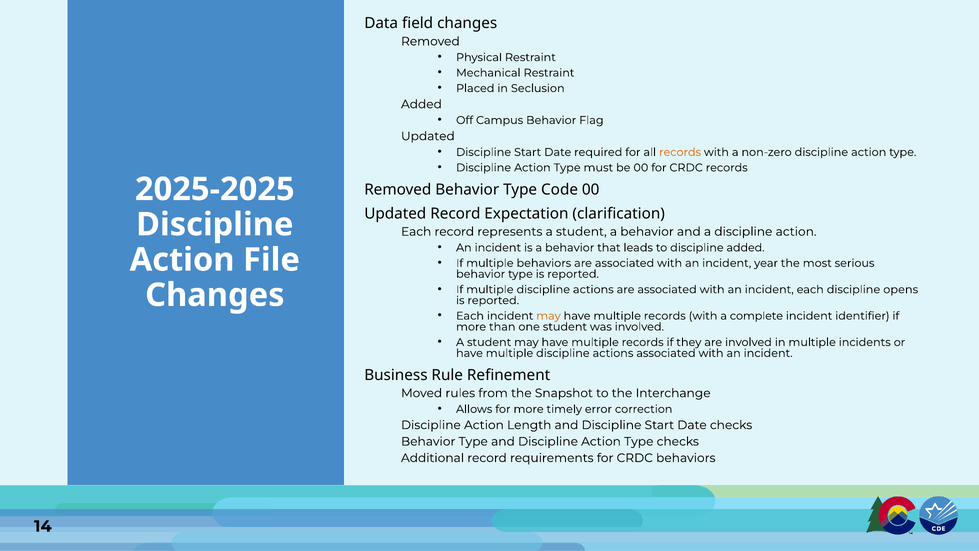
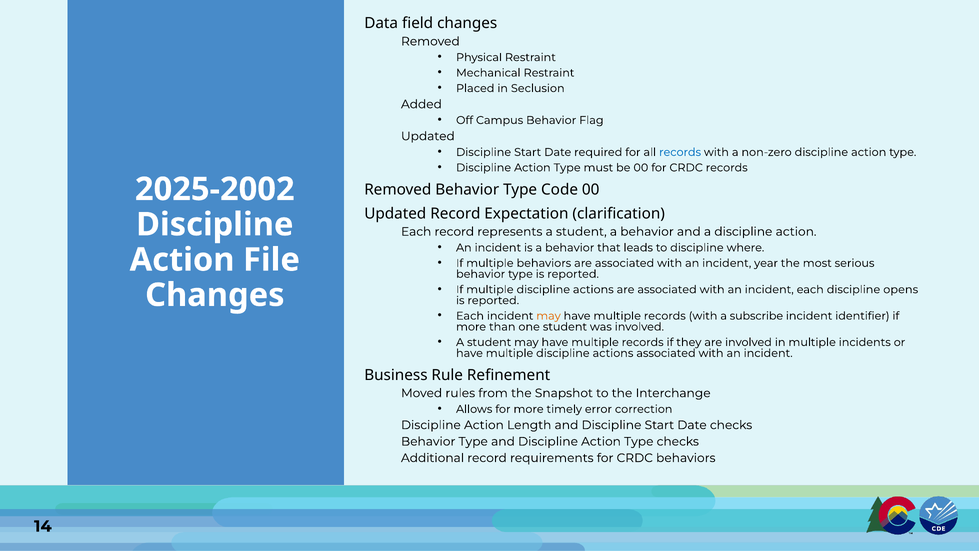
records at (680, 152) colour: orange -> blue
2025-2025: 2025-2025 -> 2025-2002
discipline added: added -> where
complete: complete -> subscribe
